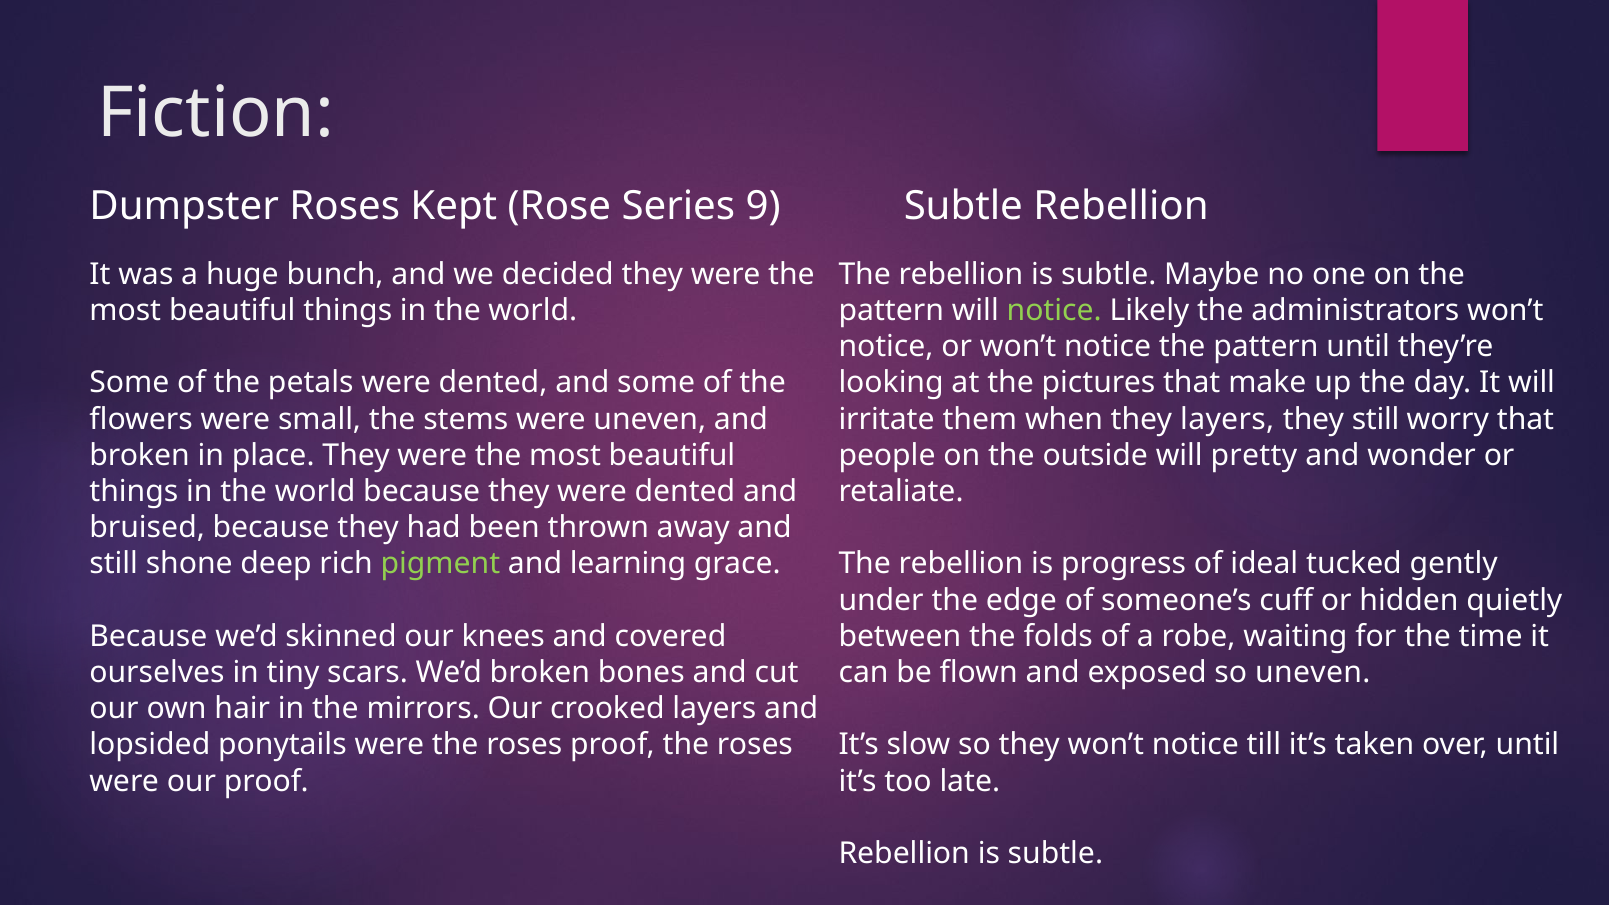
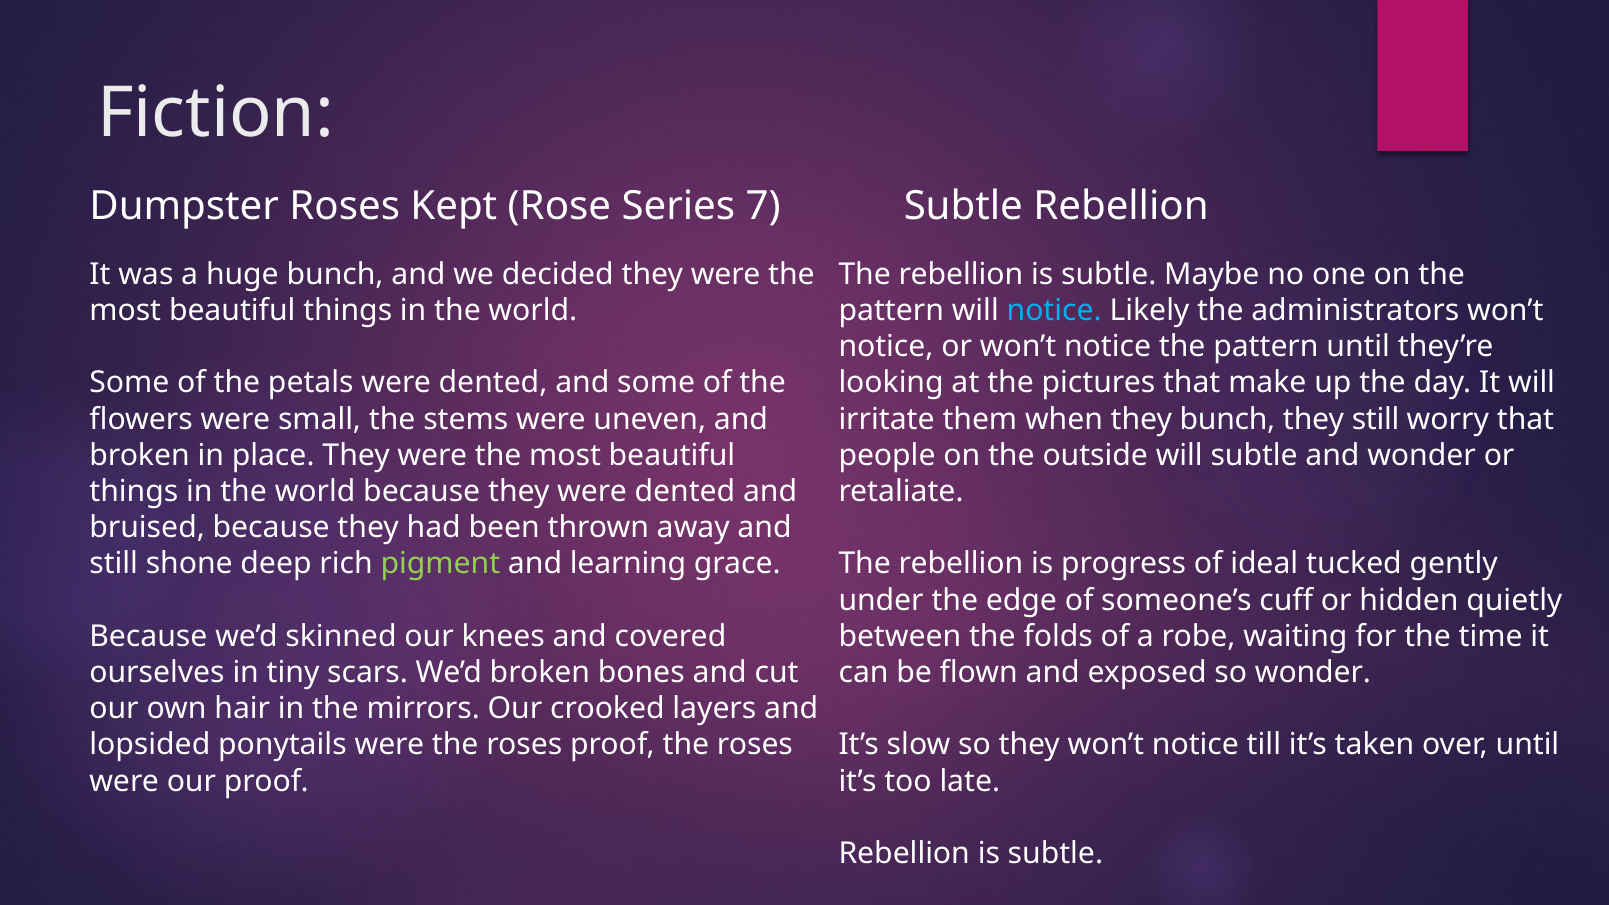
9: 9 -> 7
notice at (1054, 311) colour: light green -> light blue
they layers: layers -> bunch
will pretty: pretty -> subtle
so uneven: uneven -> wonder
